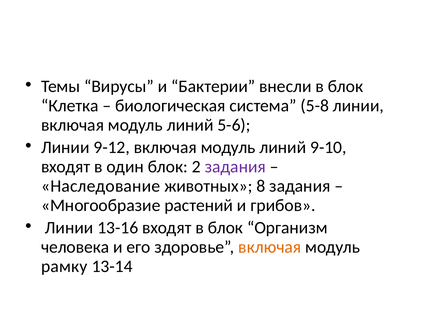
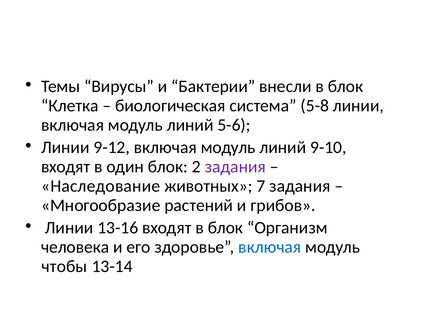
8: 8 -> 7
включая at (270, 248) colour: orange -> blue
рамку: рамку -> чтобы
